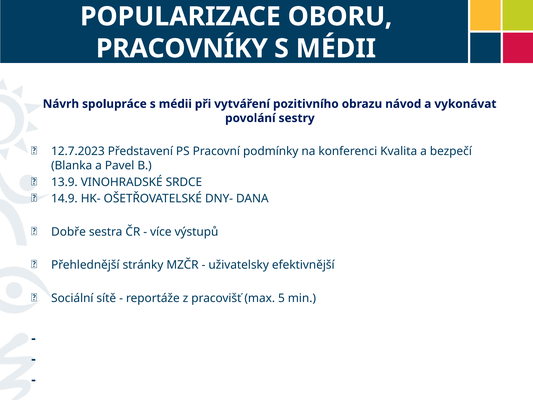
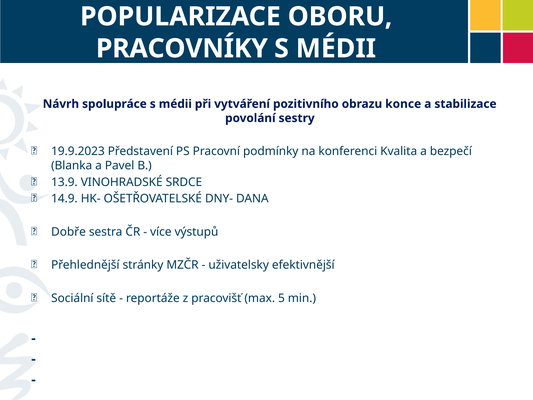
návod: návod -> konce
vykonávat: vykonávat -> stabilizace
12.7.2023: 12.7.2023 -> 19.9.2023
